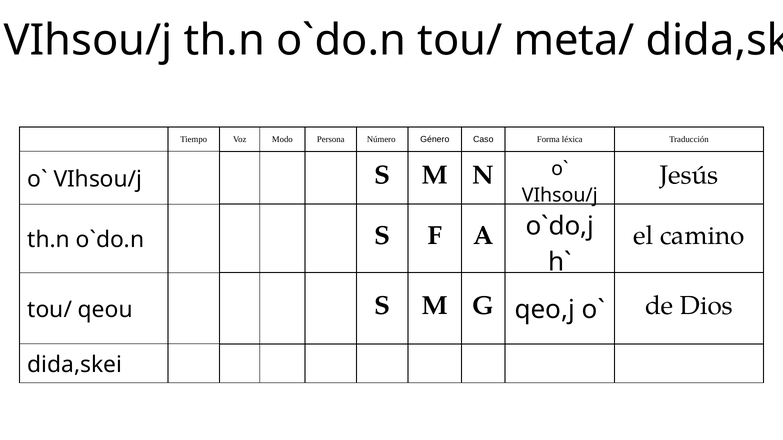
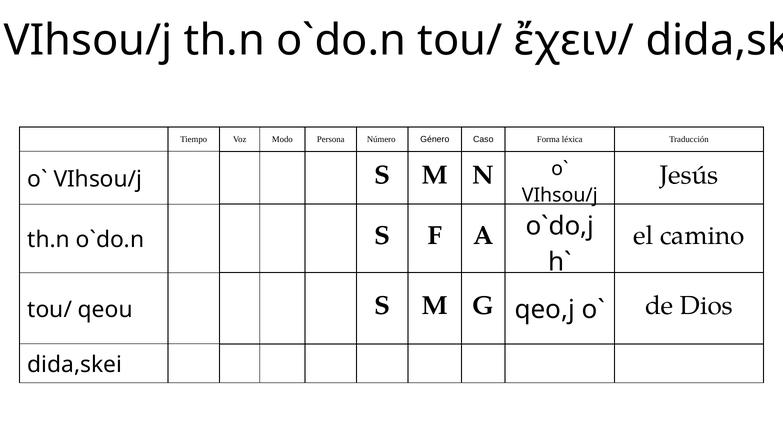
meta/: meta/ -> ἔχειν/
